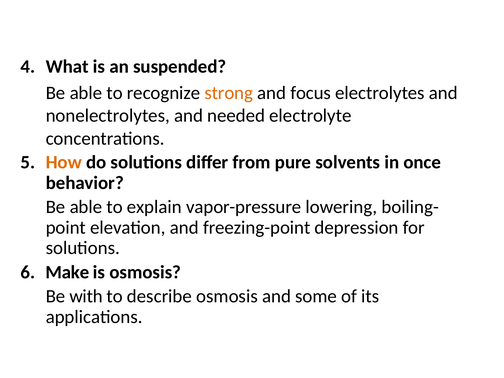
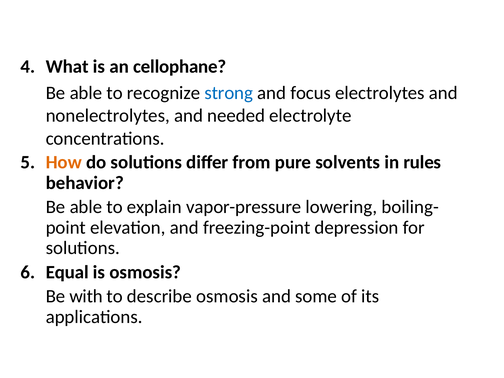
suspended: suspended -> cellophane
strong colour: orange -> blue
once: once -> rules
Make: Make -> Equal
